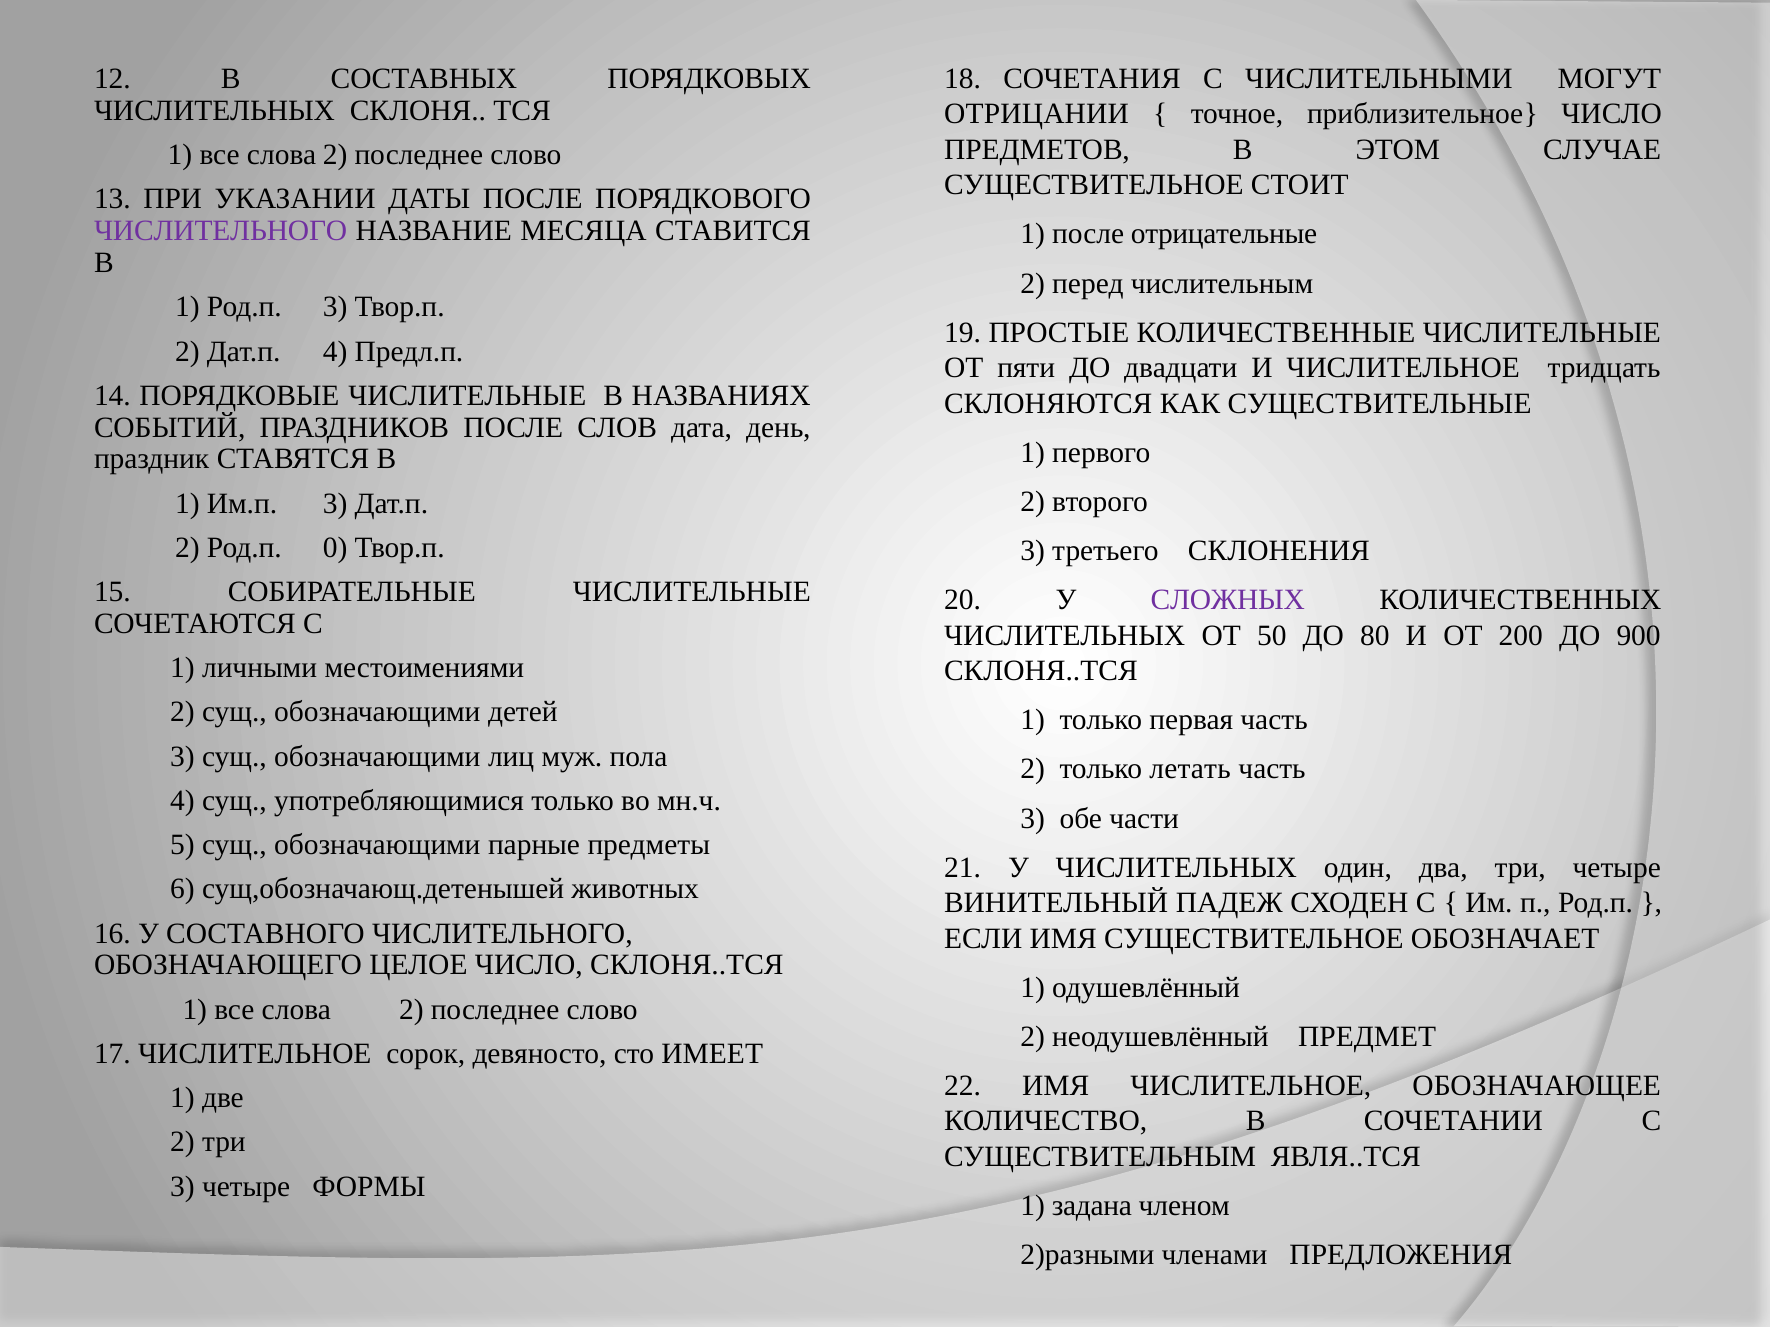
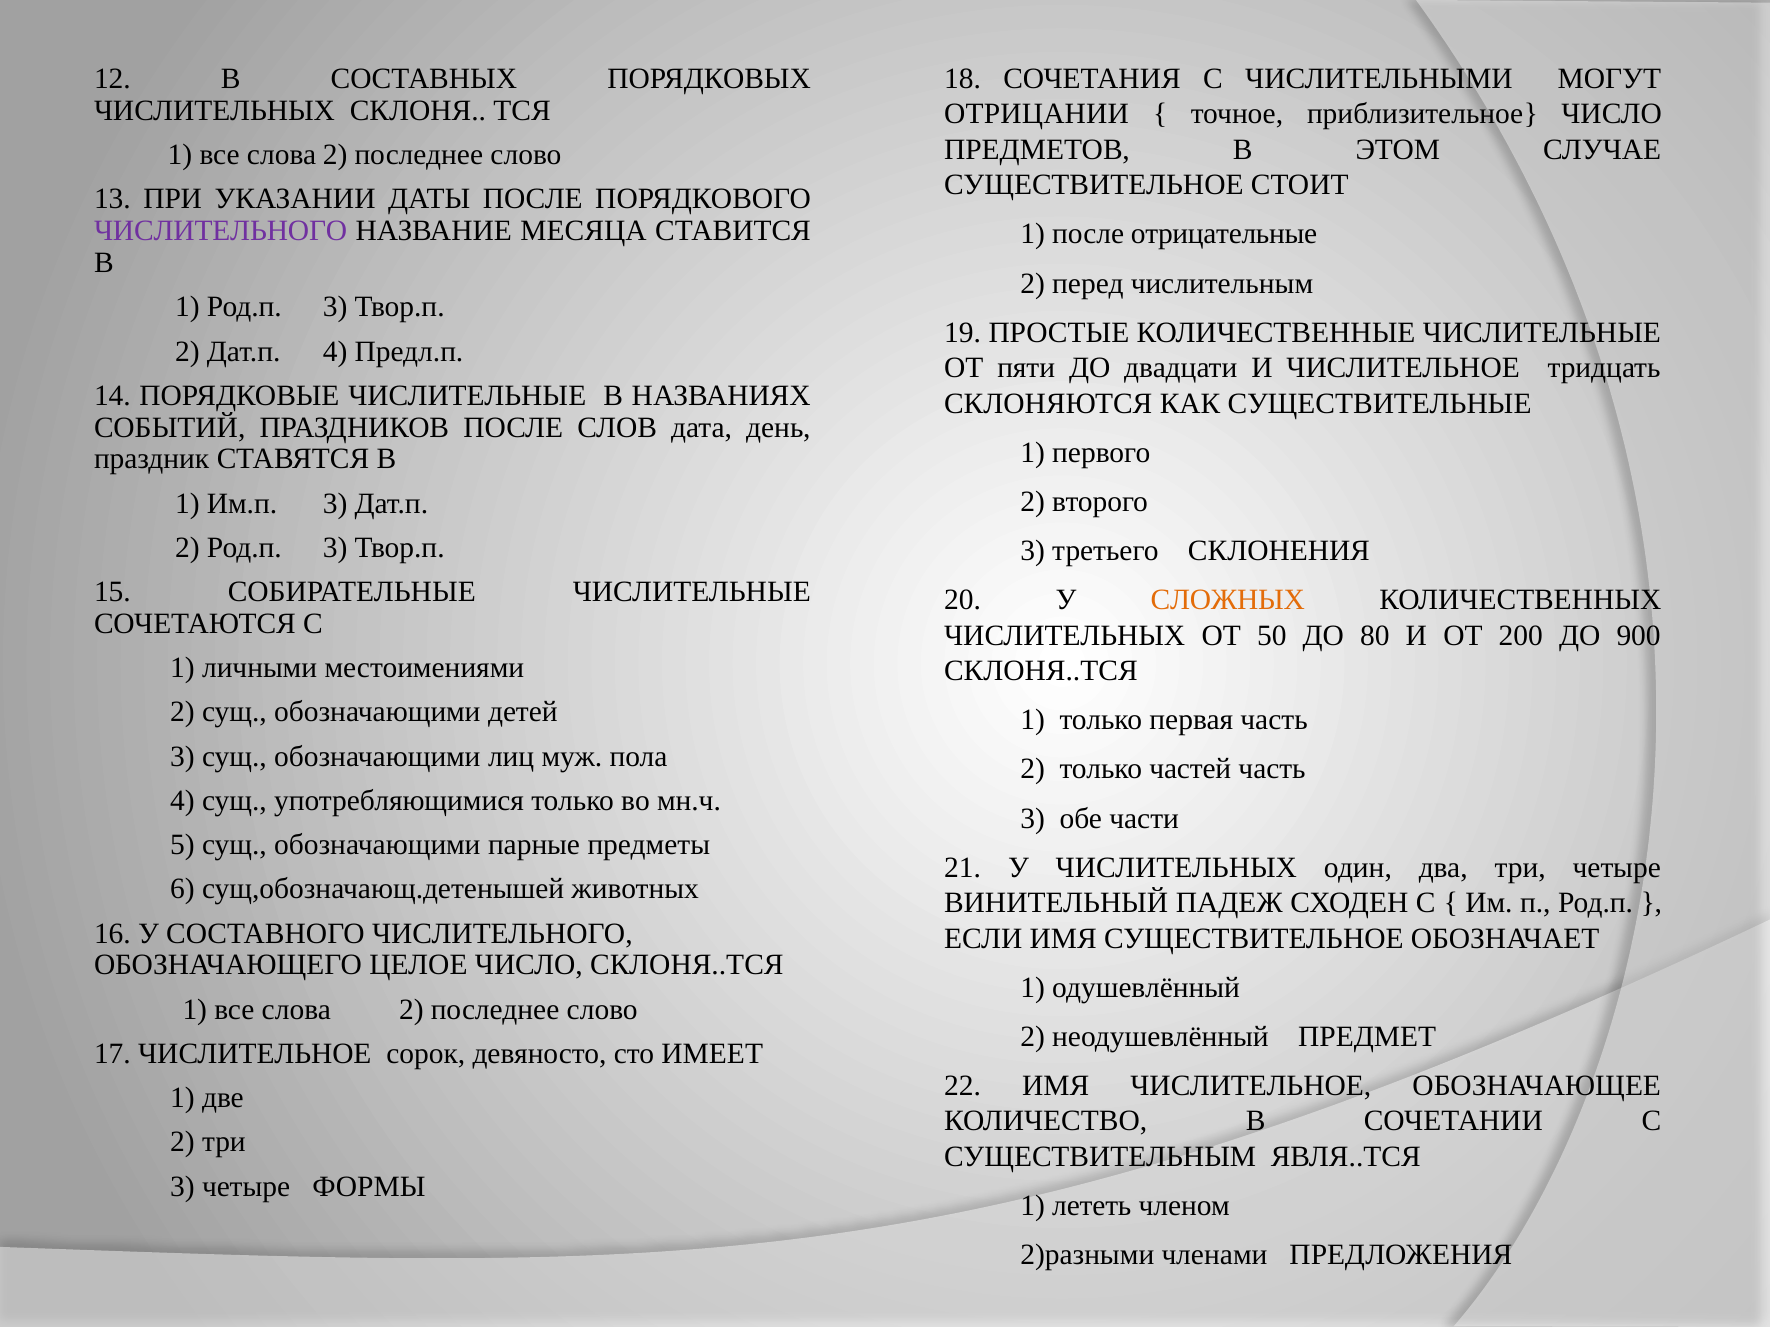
2 Род.п 0: 0 -> 3
СЛОЖНЫХ colour: purple -> orange
летать: летать -> частей
задана: задана -> лететь
